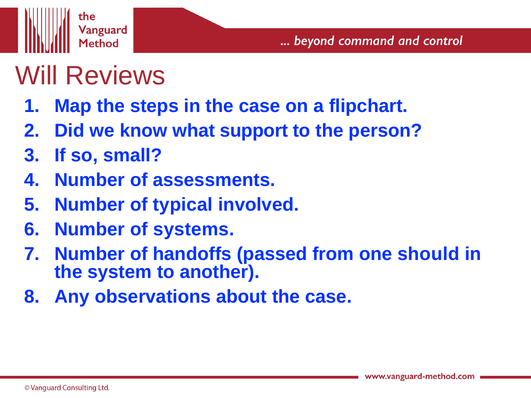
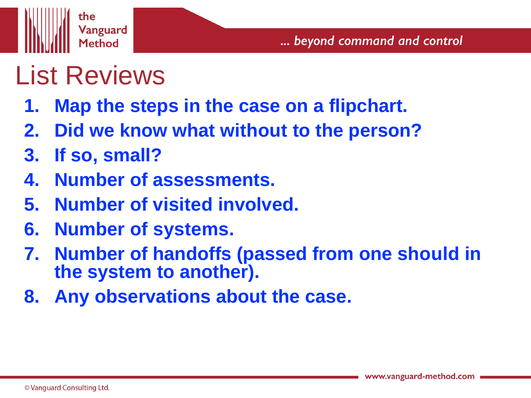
Will: Will -> List
support: support -> without
typical: typical -> visited
